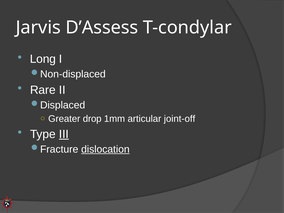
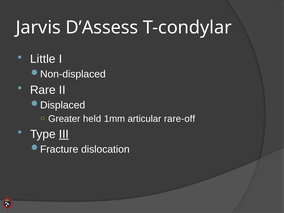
Long: Long -> Little
drop: drop -> held
joint-off: joint-off -> rare-off
dislocation underline: present -> none
